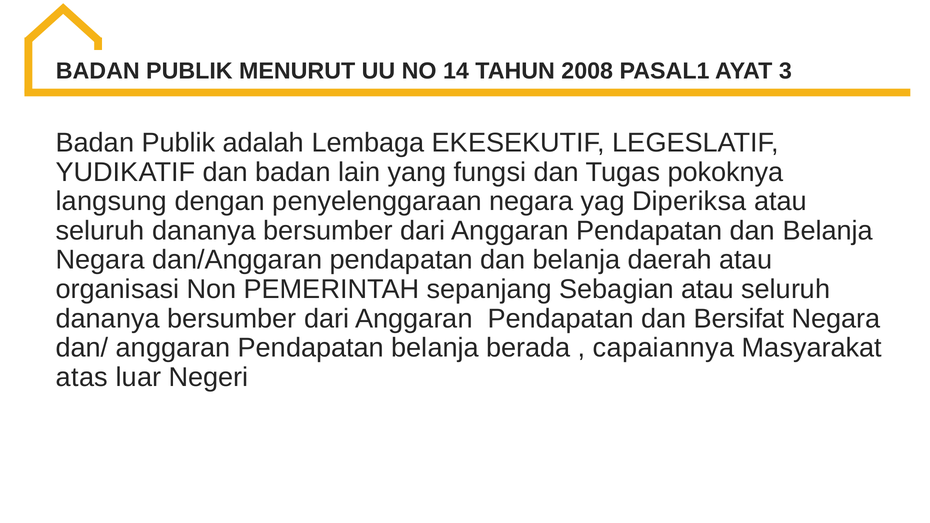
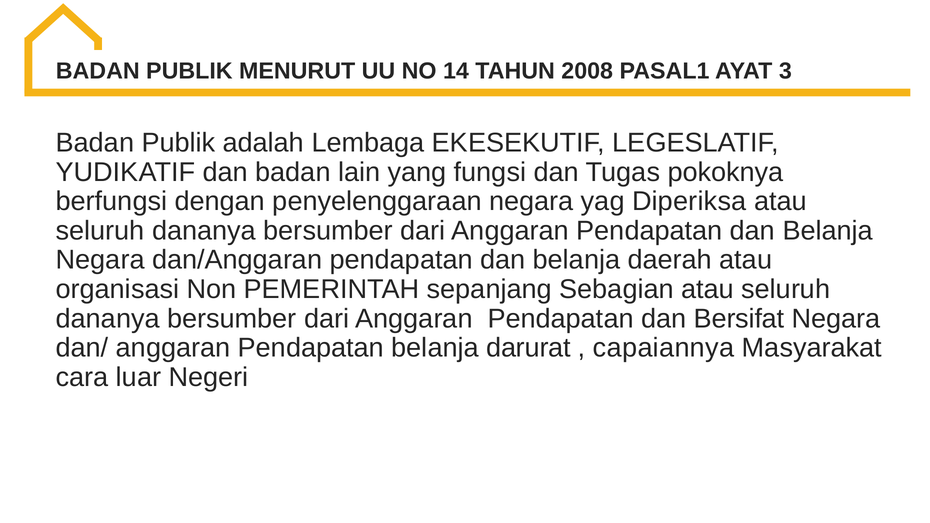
langsung: langsung -> berfungsi
berada: berada -> darurat
atas: atas -> cara
